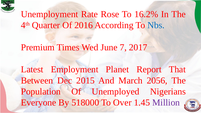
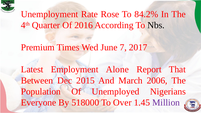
16.2%: 16.2% -> 84.2%
Nbs colour: blue -> black
Planet: Planet -> Alone
2056: 2056 -> 2006
